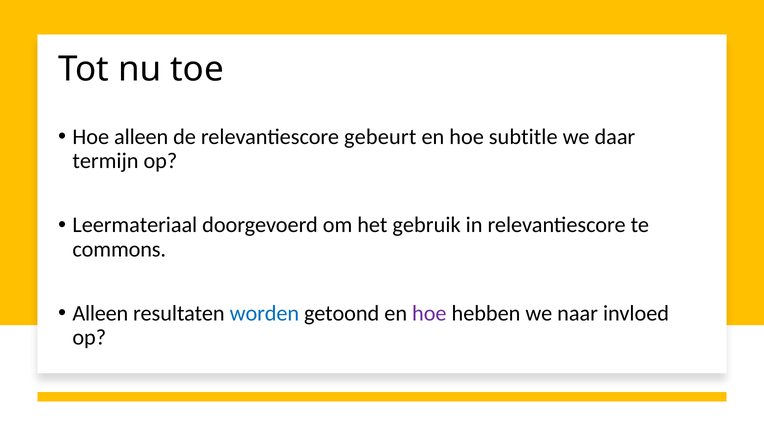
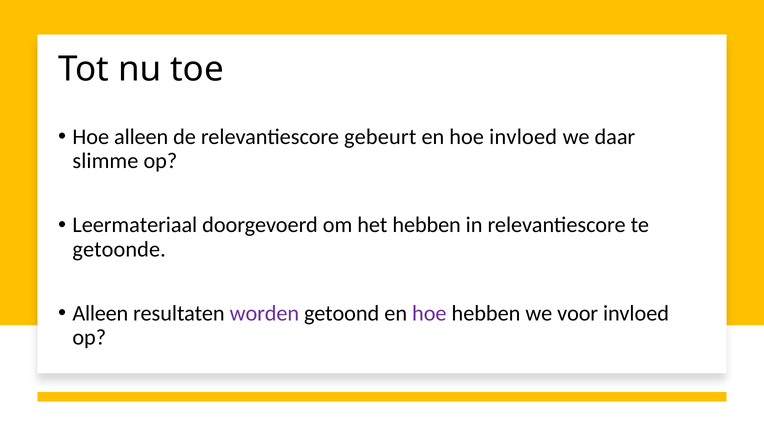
hoe subtitle: subtitle -> invloed
termijn: termijn -> slimme
het gebruik: gebruik -> hebben
commons: commons -> getoonde
worden colour: blue -> purple
naar: naar -> voor
